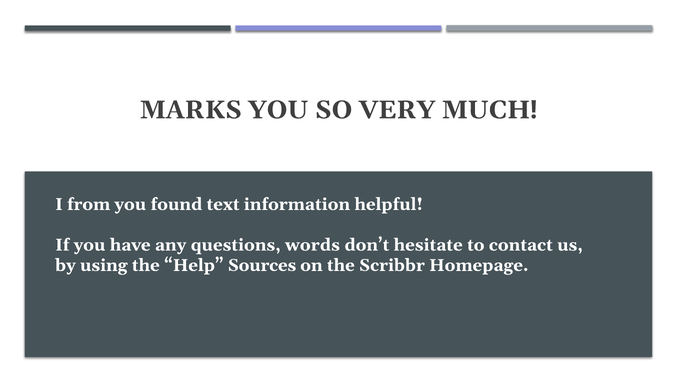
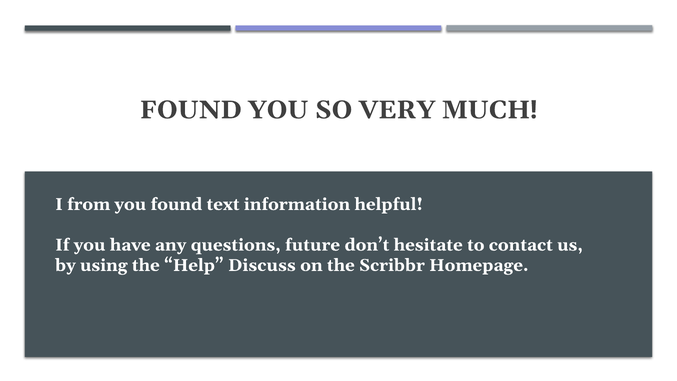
MARKS at (191, 110): MARKS -> FOUND
words: words -> future
Sources: Sources -> Discuss
